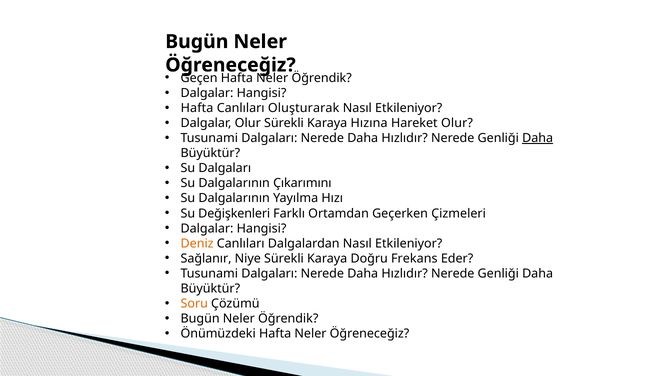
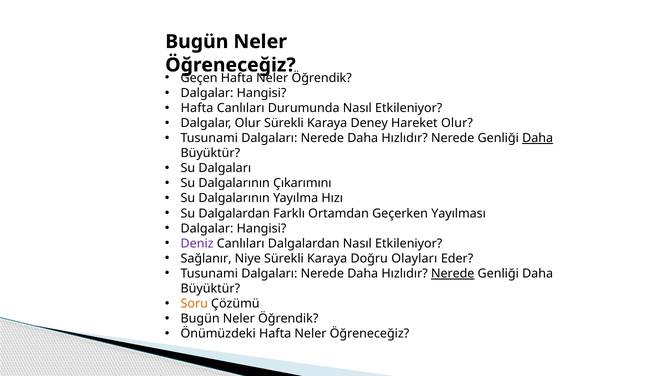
Oluşturarak: Oluşturarak -> Durumunda
Hızına: Hızına -> Deney
Su Değişkenleri: Değişkenleri -> Dalgalardan
Çizmeleri: Çizmeleri -> Yayılması
Deniz colour: orange -> purple
Frekans: Frekans -> Olayları
Nerede at (453, 273) underline: none -> present
